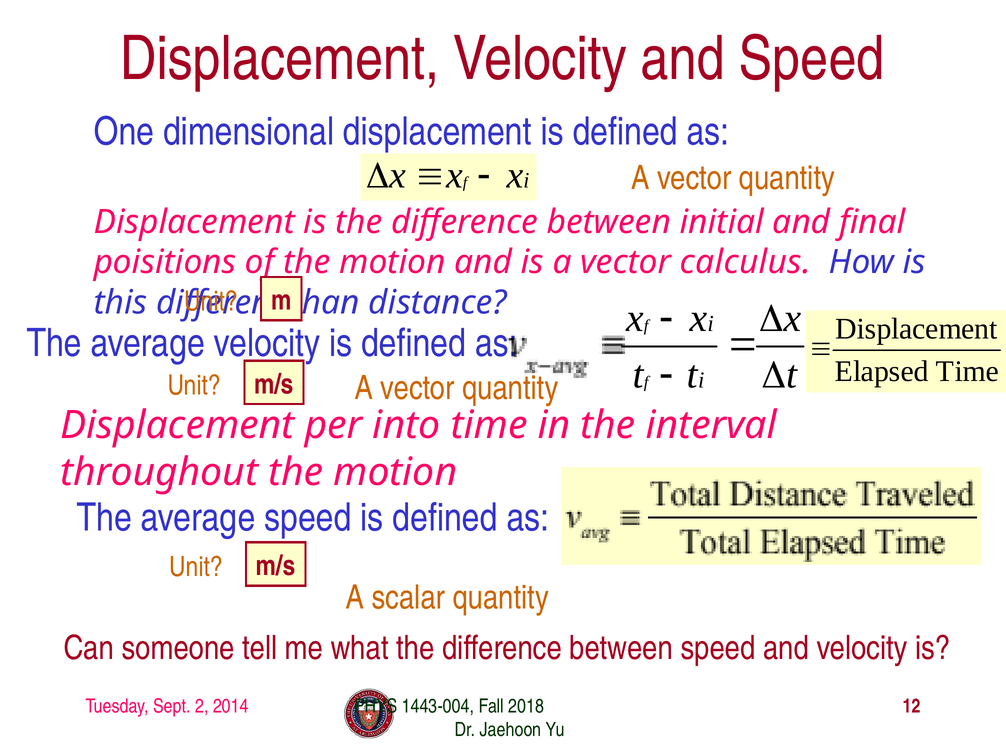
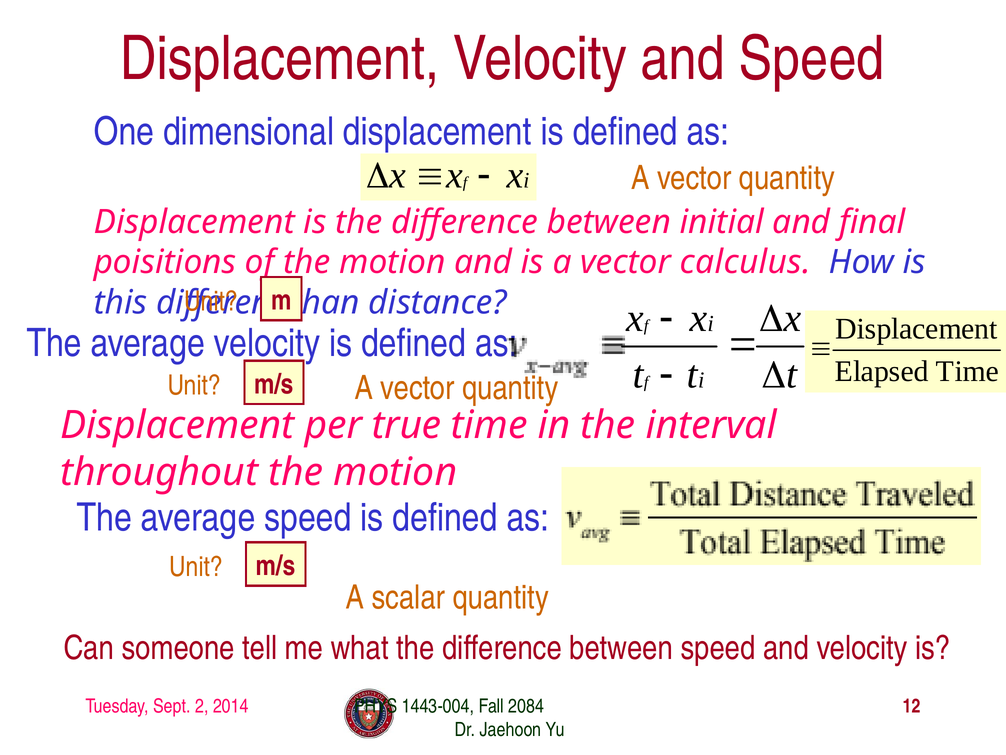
into: into -> true
2018: 2018 -> 2084
